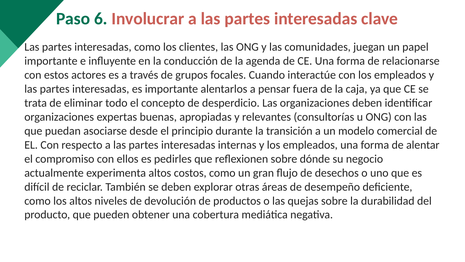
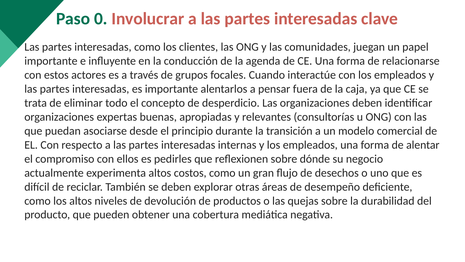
6: 6 -> 0
